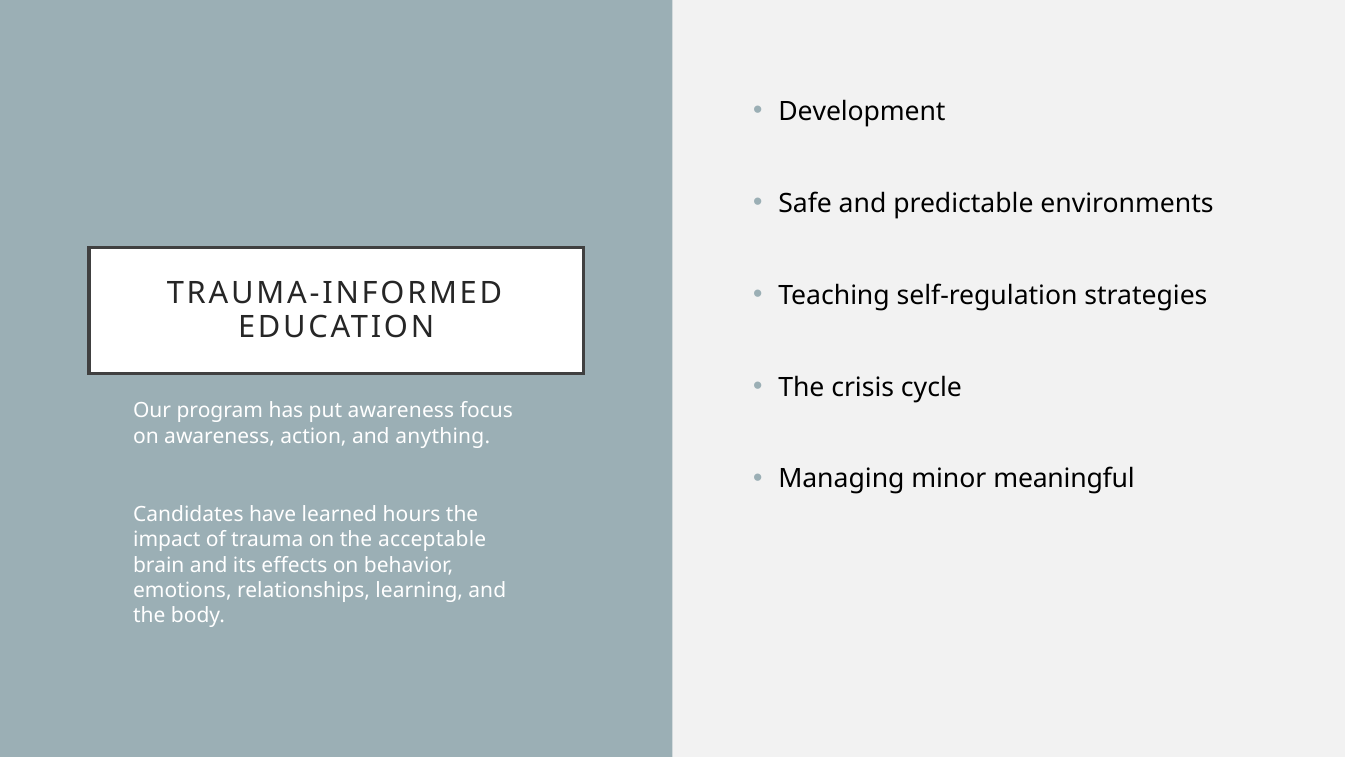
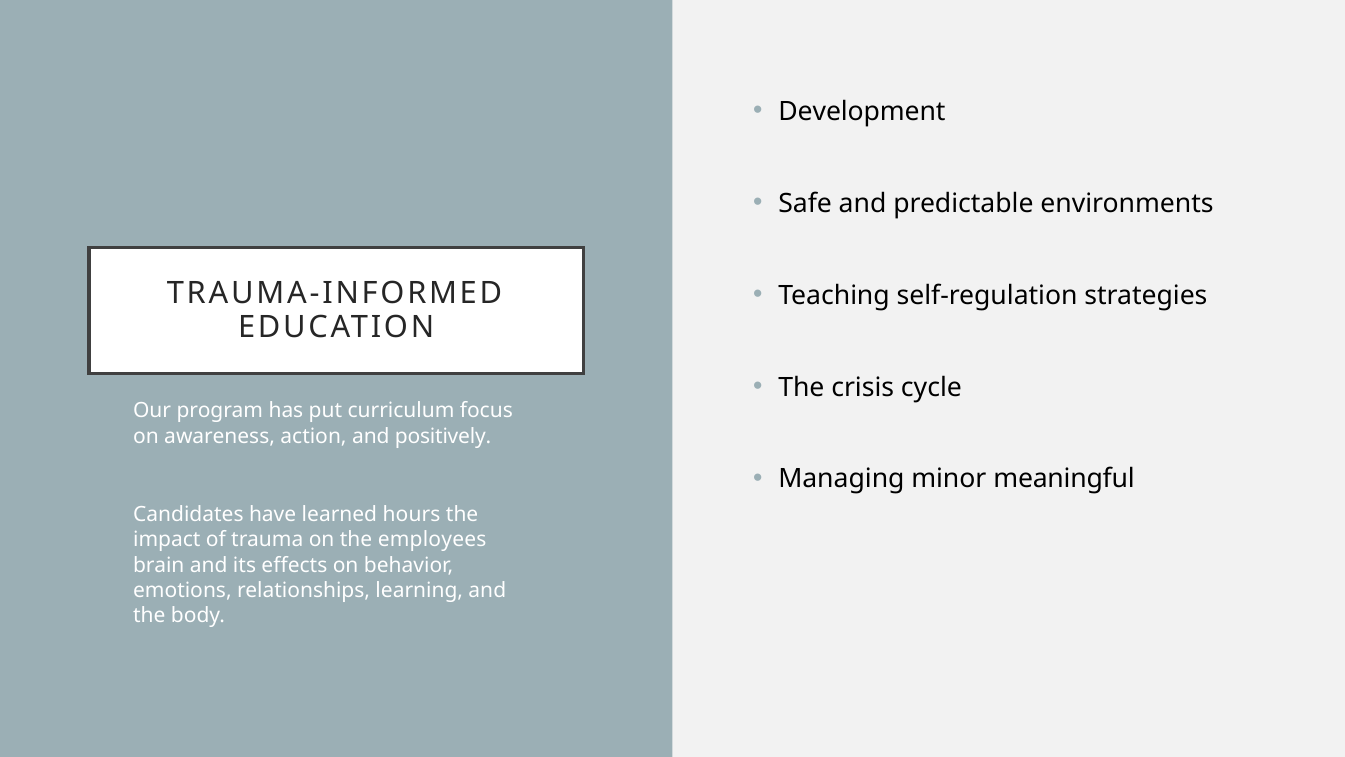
put awareness: awareness -> curriculum
anything: anything -> positively
acceptable: acceptable -> employees
